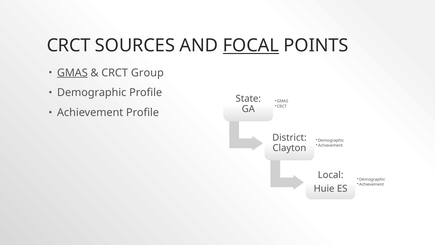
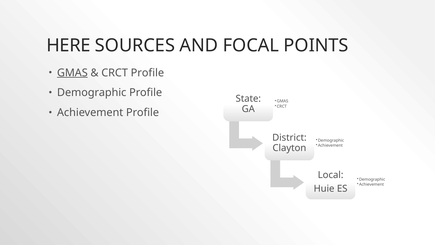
CRCT at (69, 46): CRCT -> HERE
FOCAL underline: present -> none
CRCT Group: Group -> Profile
